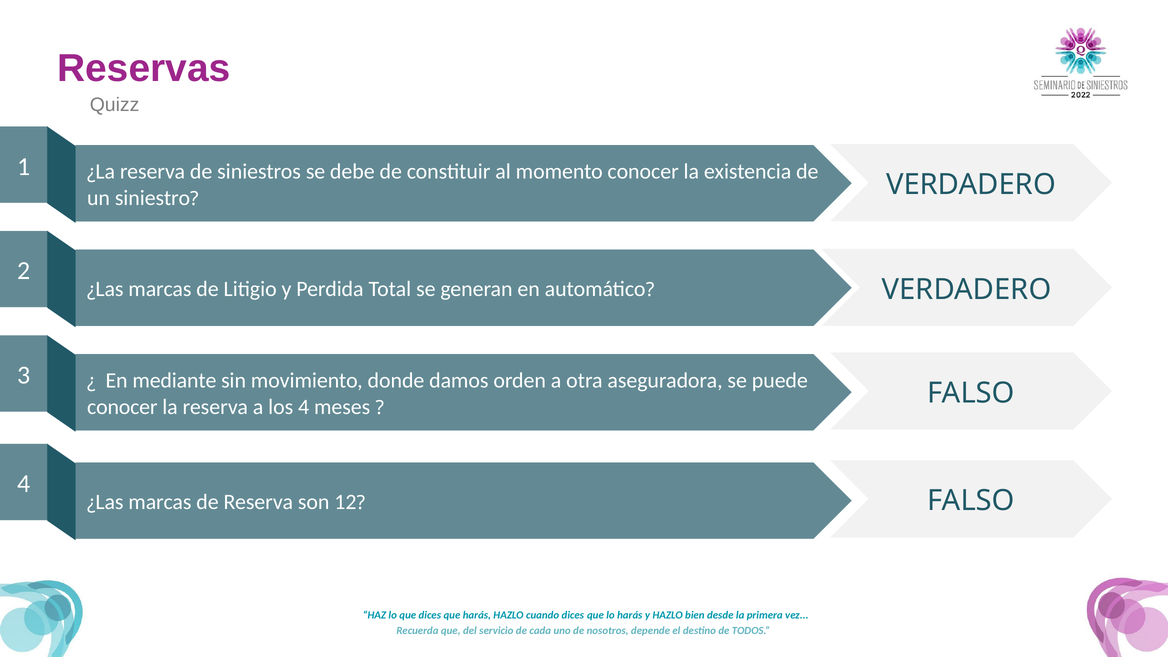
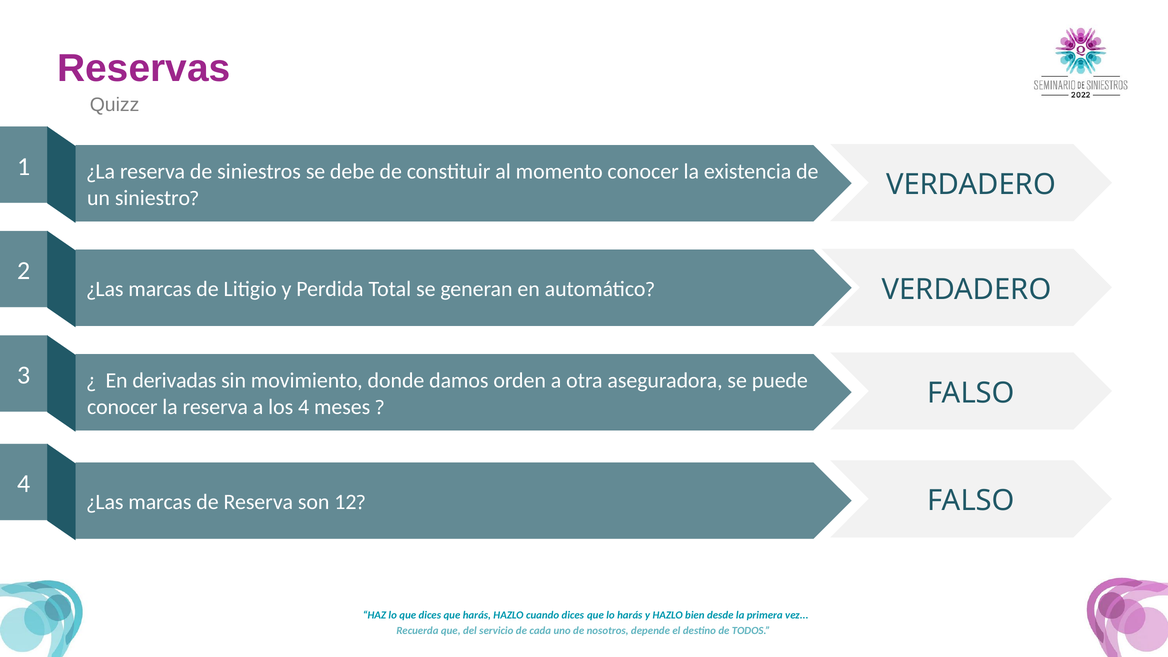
mediante: mediante -> derivadas
